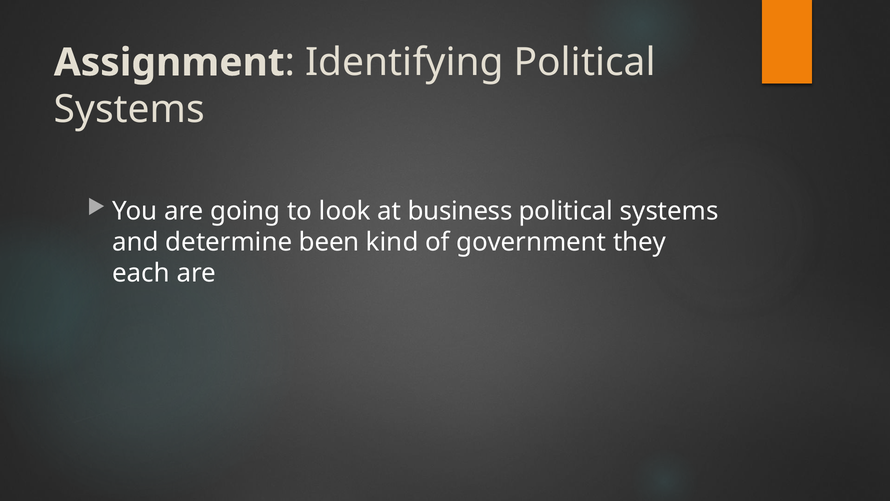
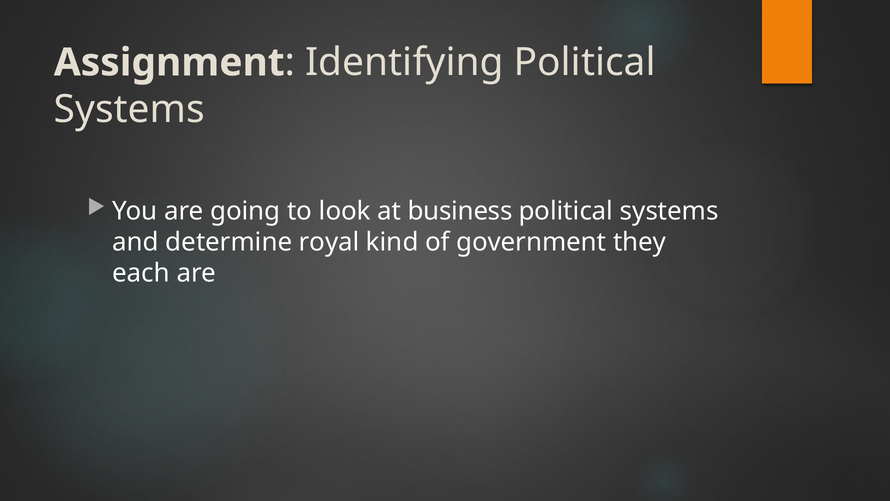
been: been -> royal
